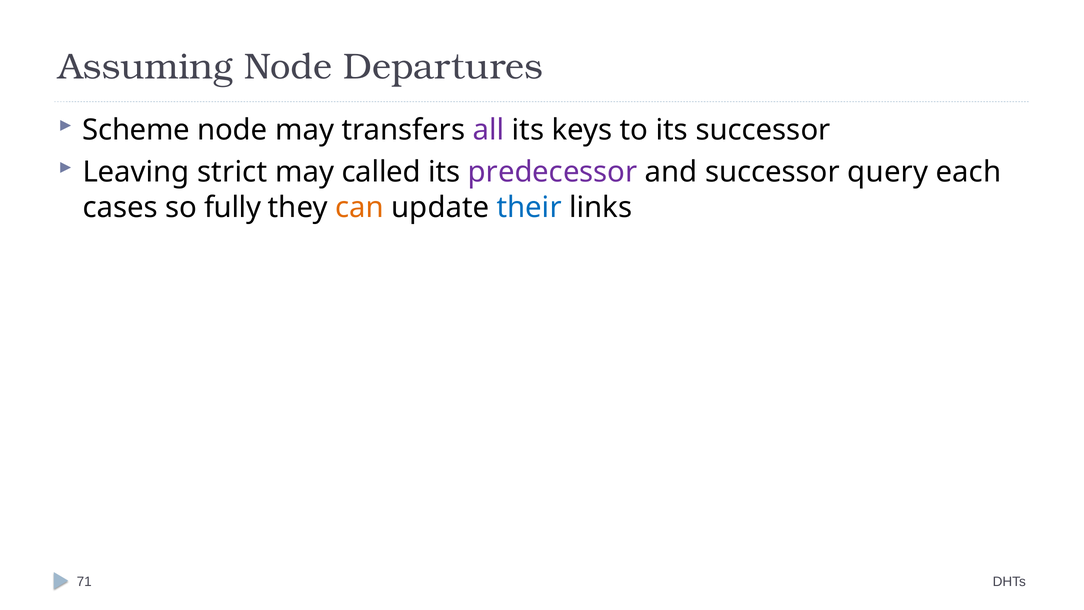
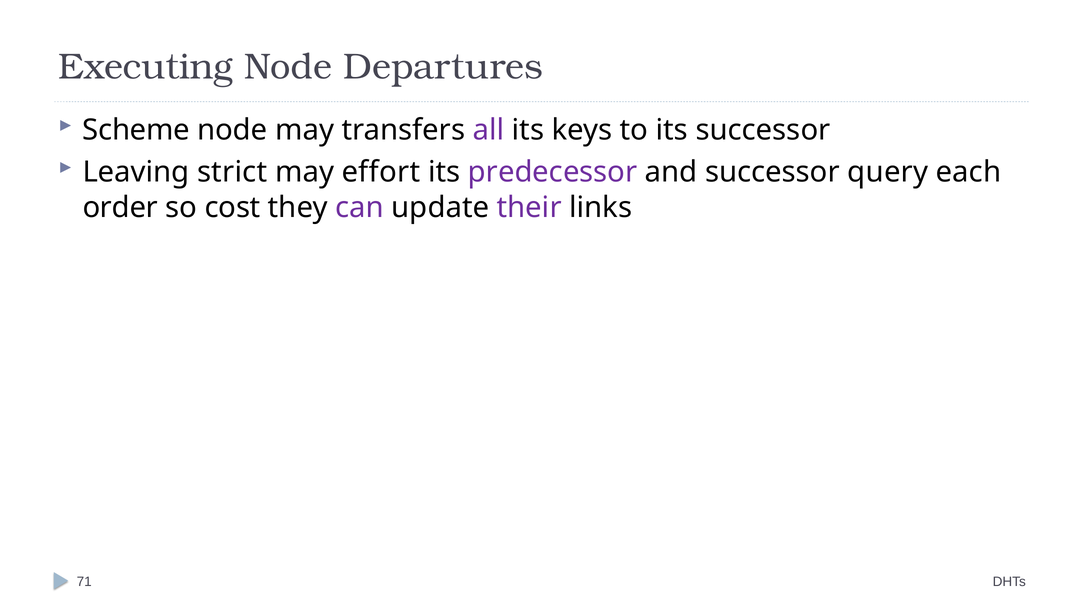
Assuming: Assuming -> Executing
called: called -> effort
cases: cases -> order
fully: fully -> cost
can colour: orange -> purple
their colour: blue -> purple
